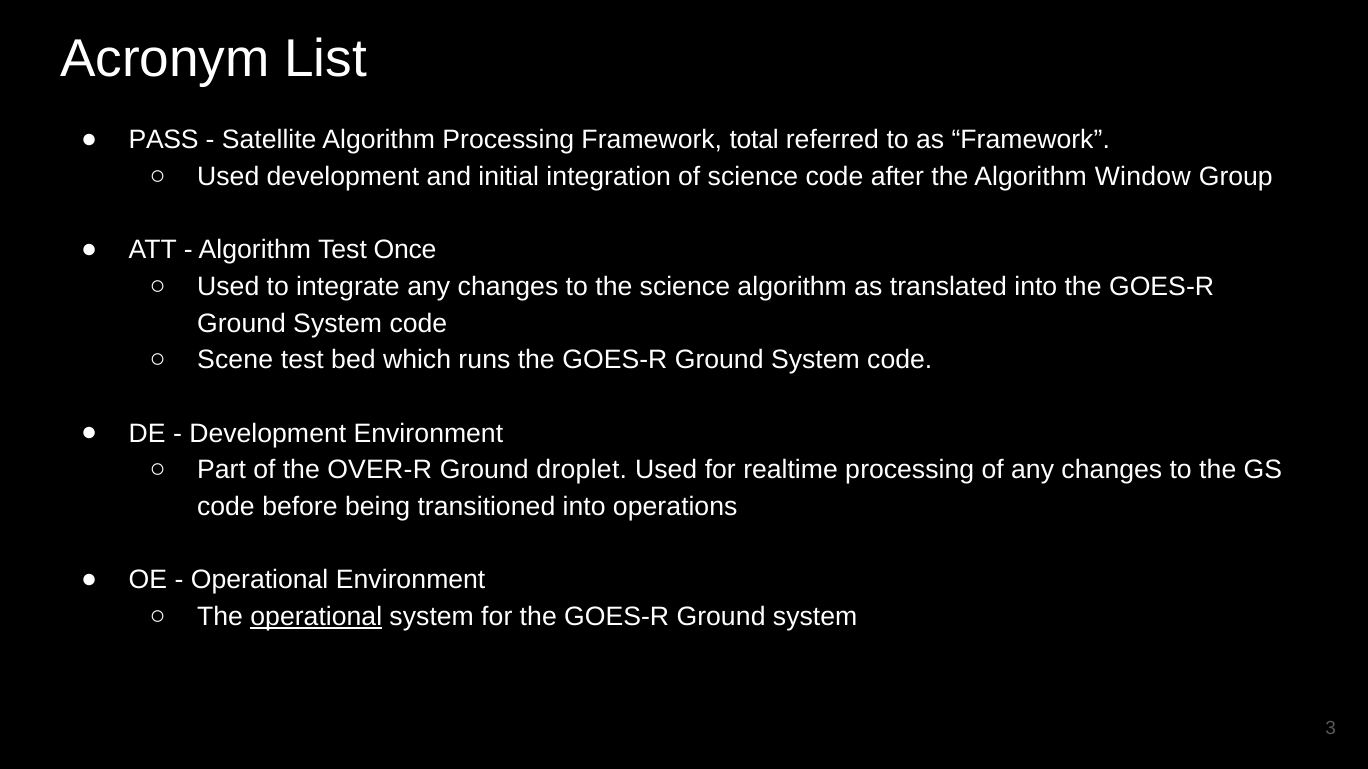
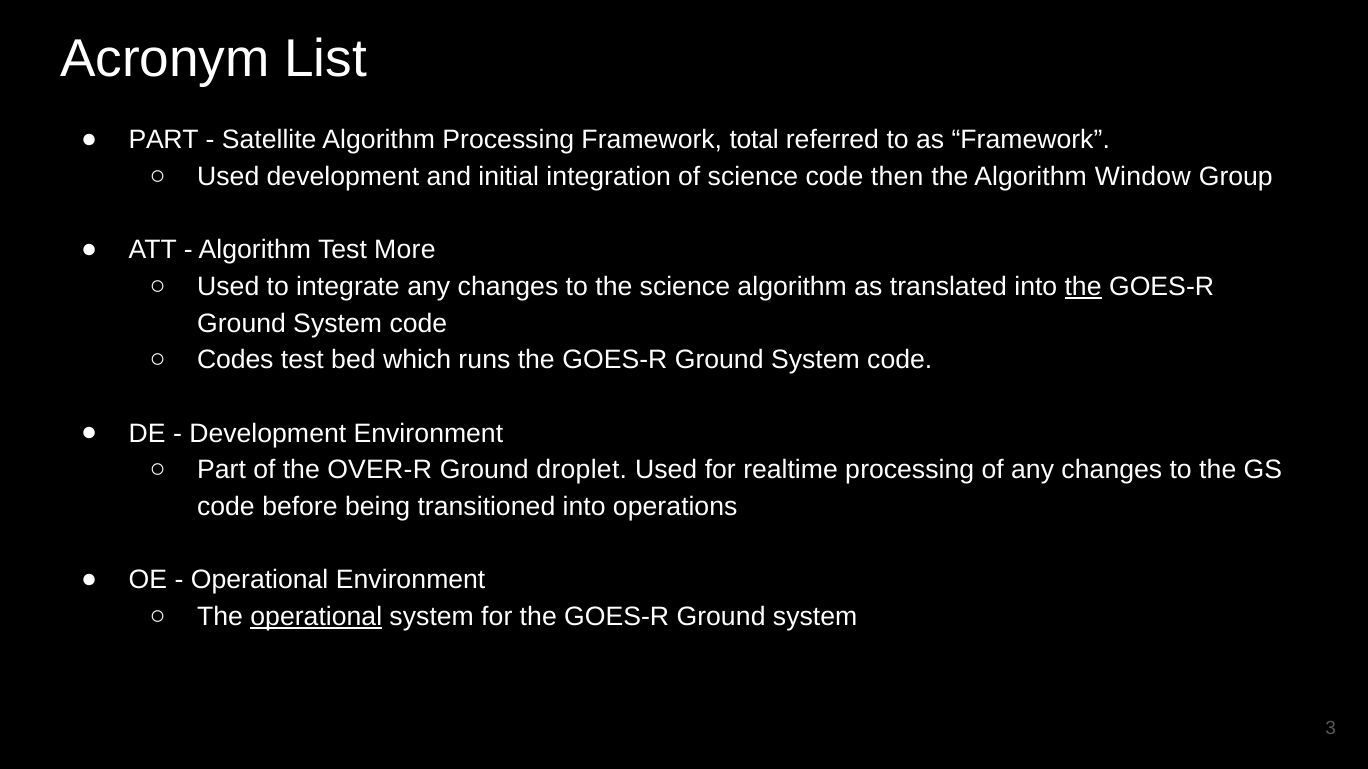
PASS at (164, 140): PASS -> PART
after: after -> then
Once: Once -> More
the at (1083, 287) underline: none -> present
Scene: Scene -> Codes
